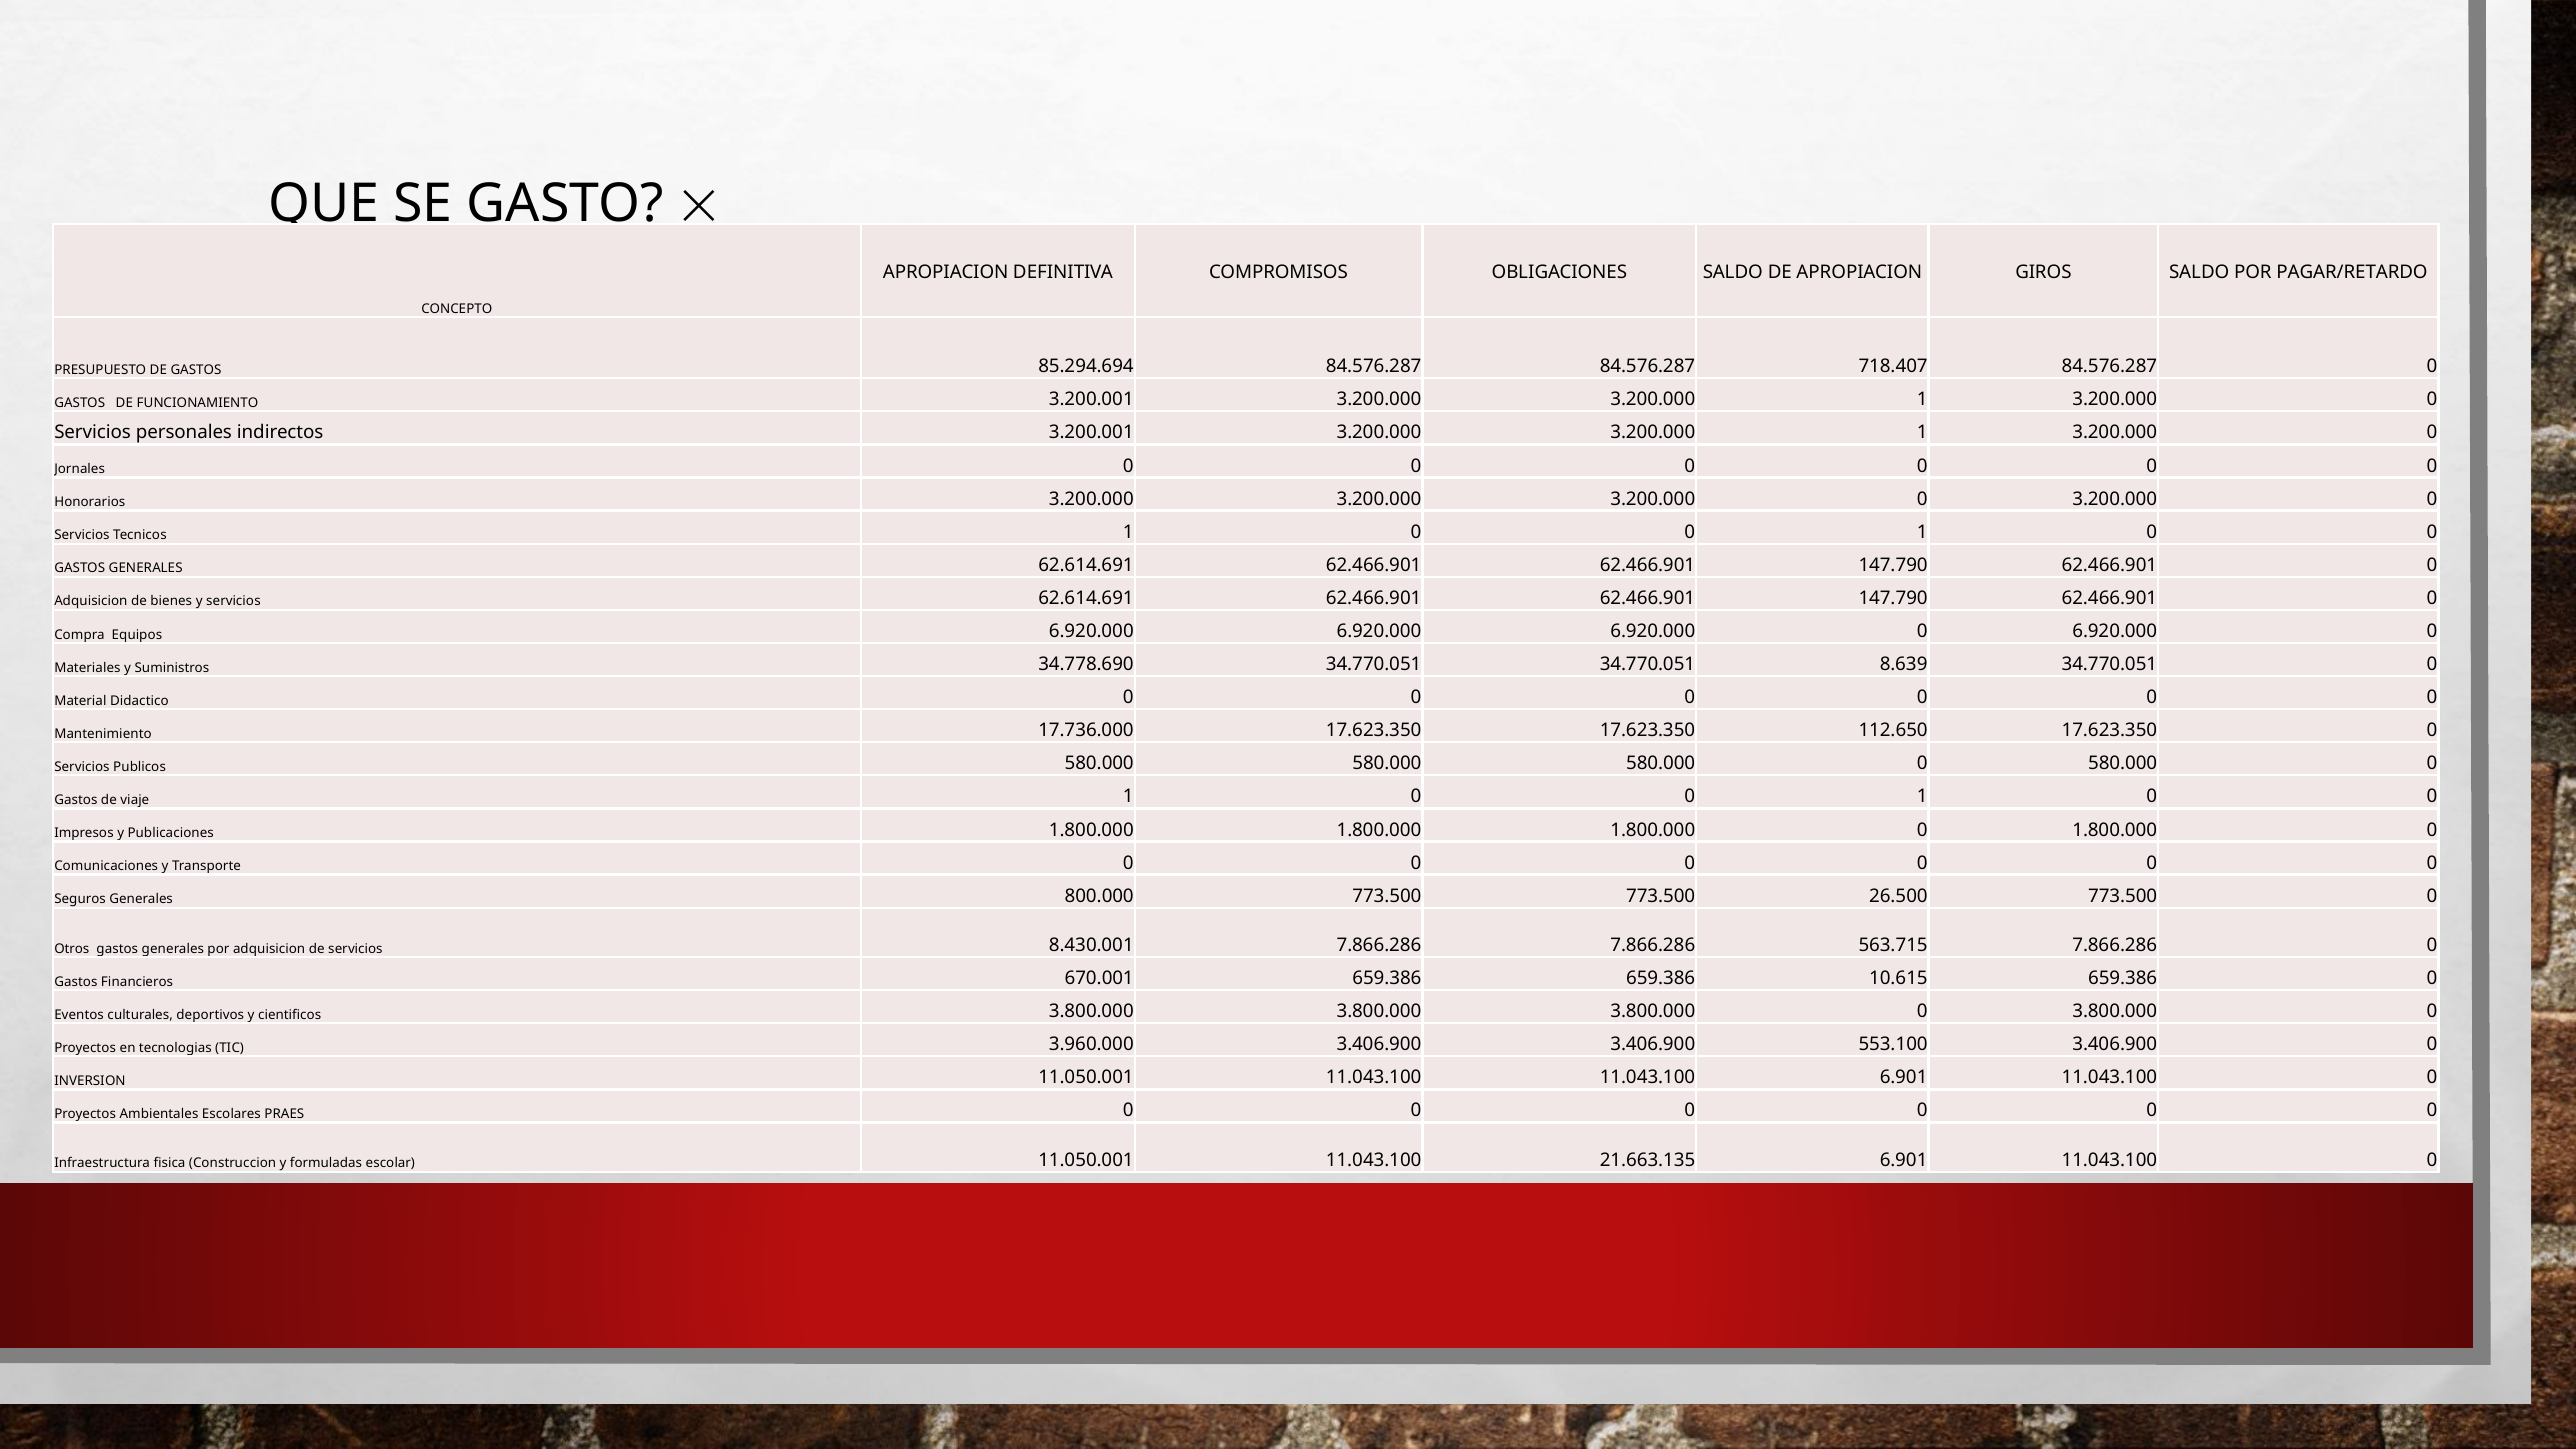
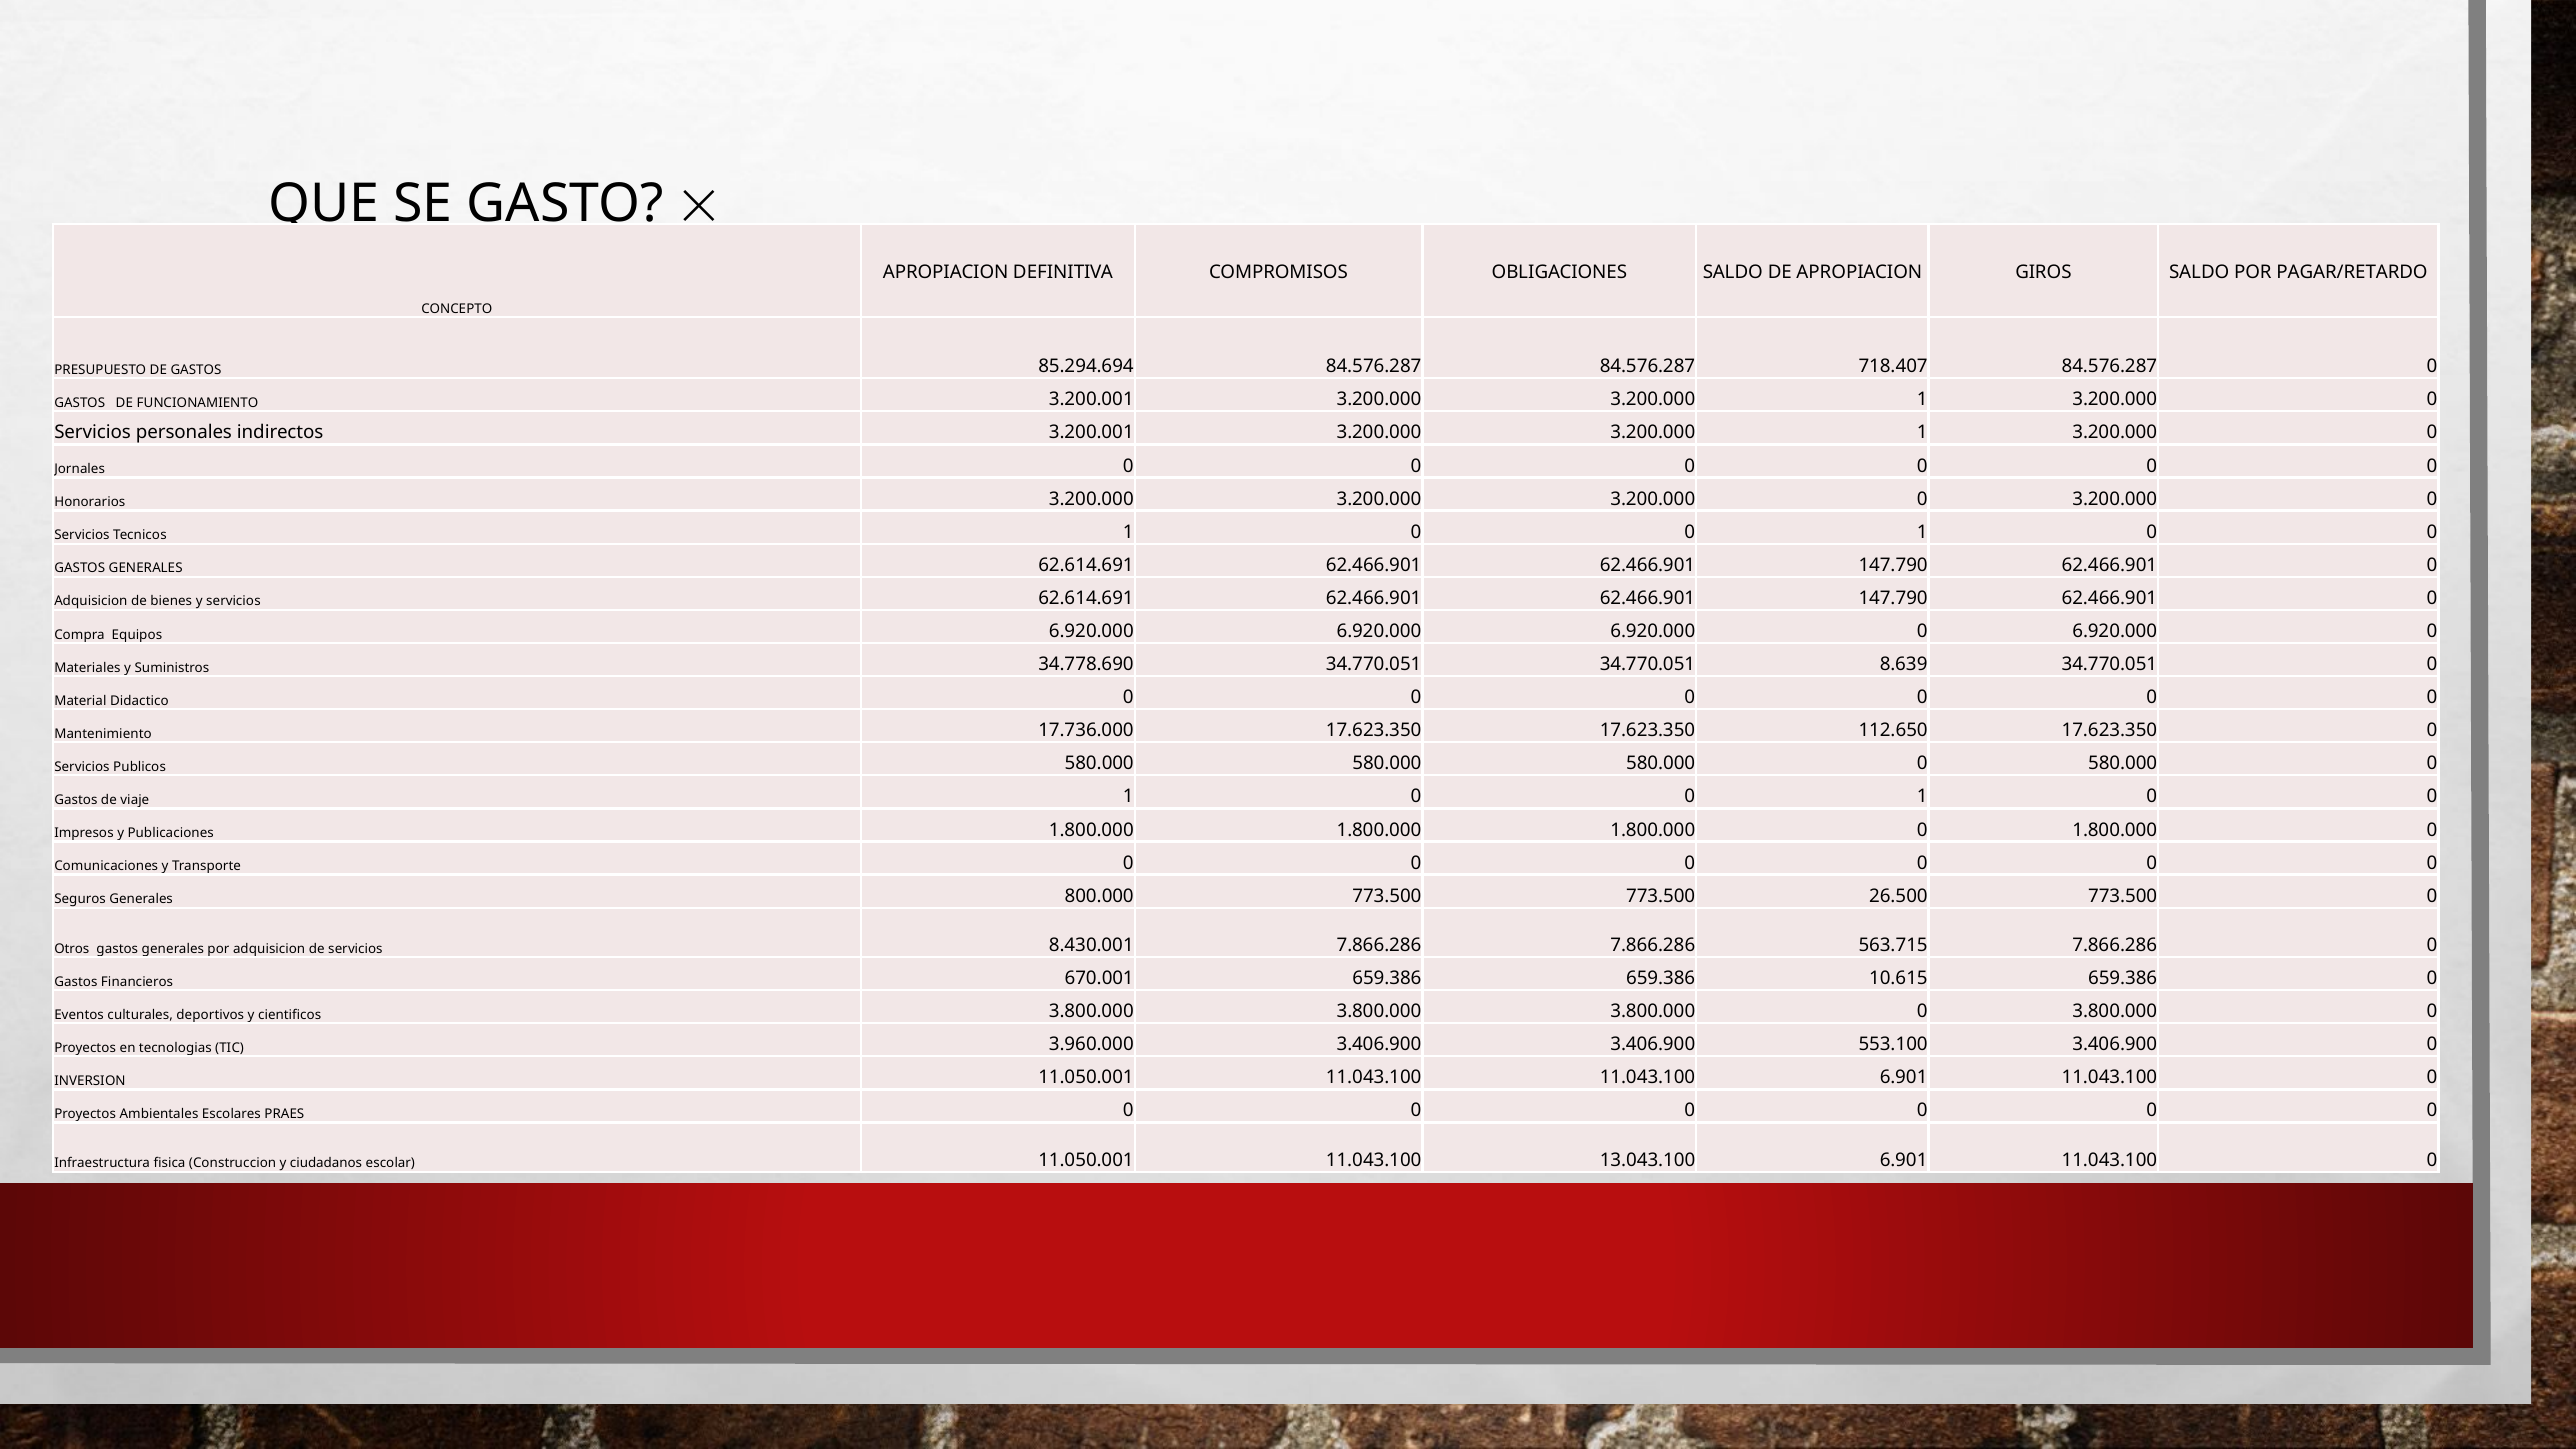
formuladas: formuladas -> ciudadanos
21.663.135: 21.663.135 -> 13.043.100
